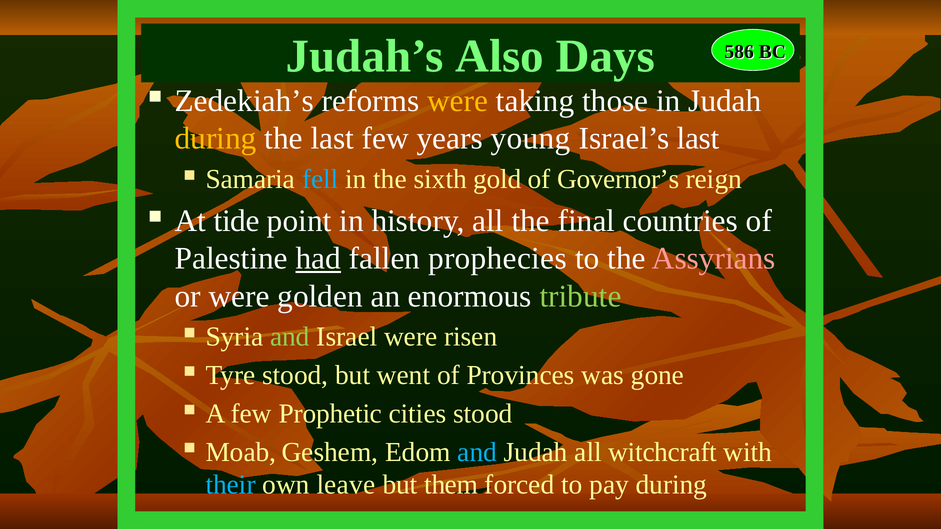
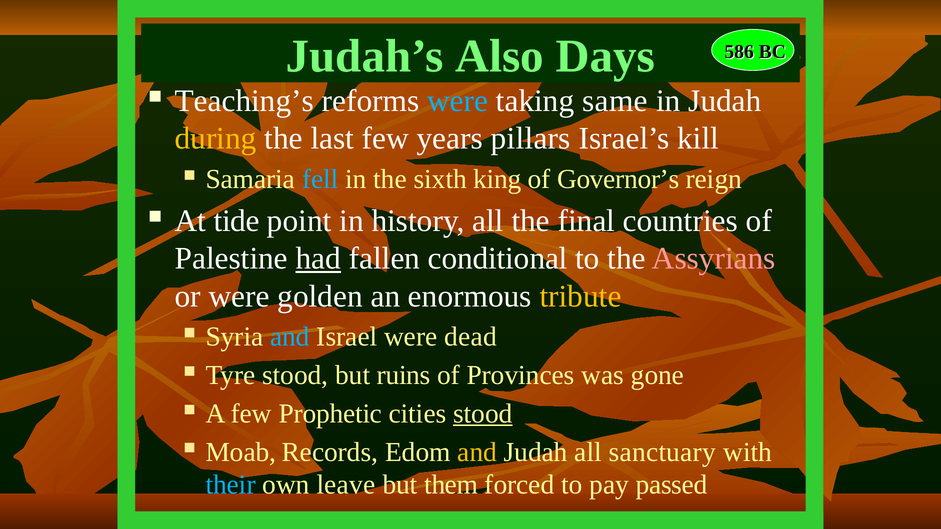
Zedekiah’s: Zedekiah’s -> Teaching’s
were at (458, 101) colour: yellow -> light blue
those: those -> same
young: young -> pillars
Israel’s last: last -> kill
gold: gold -> king
prophecies: prophecies -> conditional
tribute colour: light green -> yellow
and at (290, 337) colour: light green -> light blue
risen: risen -> dead
went: went -> ruins
stood at (483, 414) underline: none -> present
Geshem: Geshem -> Records
and at (477, 452) colour: light blue -> yellow
witchcraft: witchcraft -> sanctuary
pay during: during -> passed
